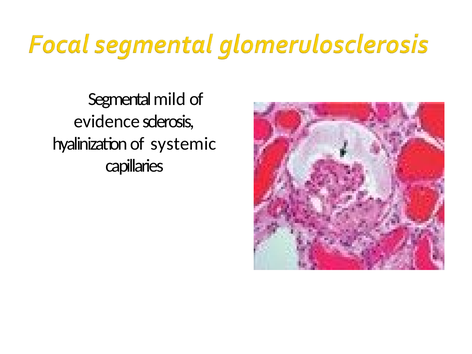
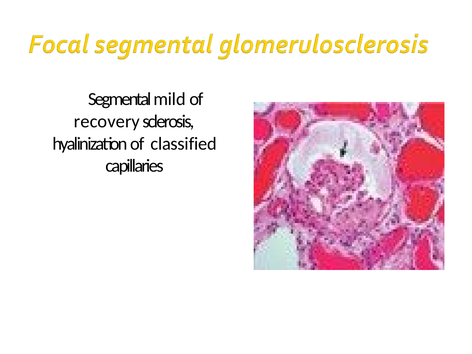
evidence: evidence -> recovery
systemic: systemic -> classified
